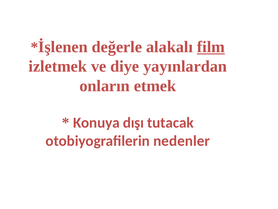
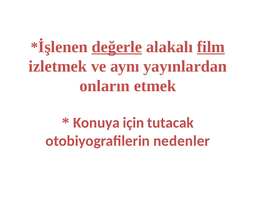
değerle underline: none -> present
diye: diye -> aynı
dışı: dışı -> için
